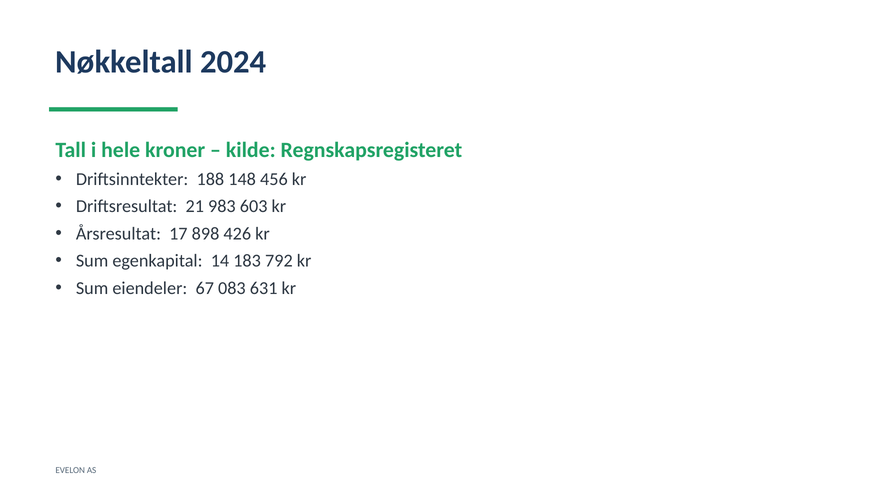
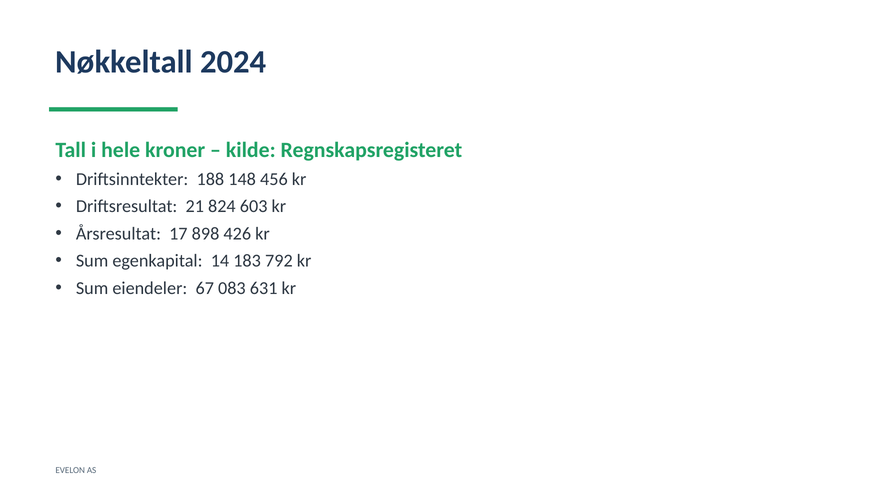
983: 983 -> 824
